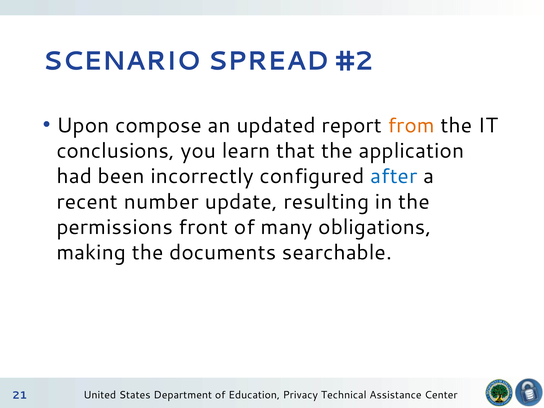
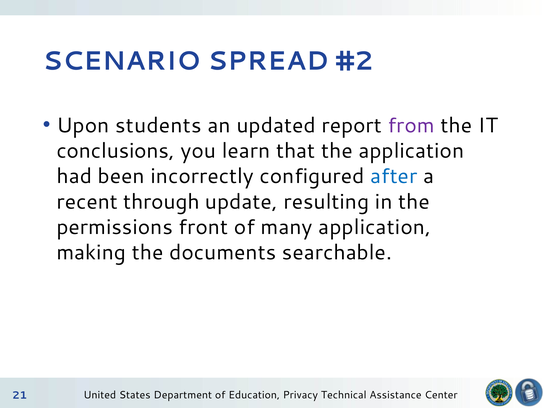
compose: compose -> students
from colour: orange -> purple
number: number -> through
many obligations: obligations -> application
